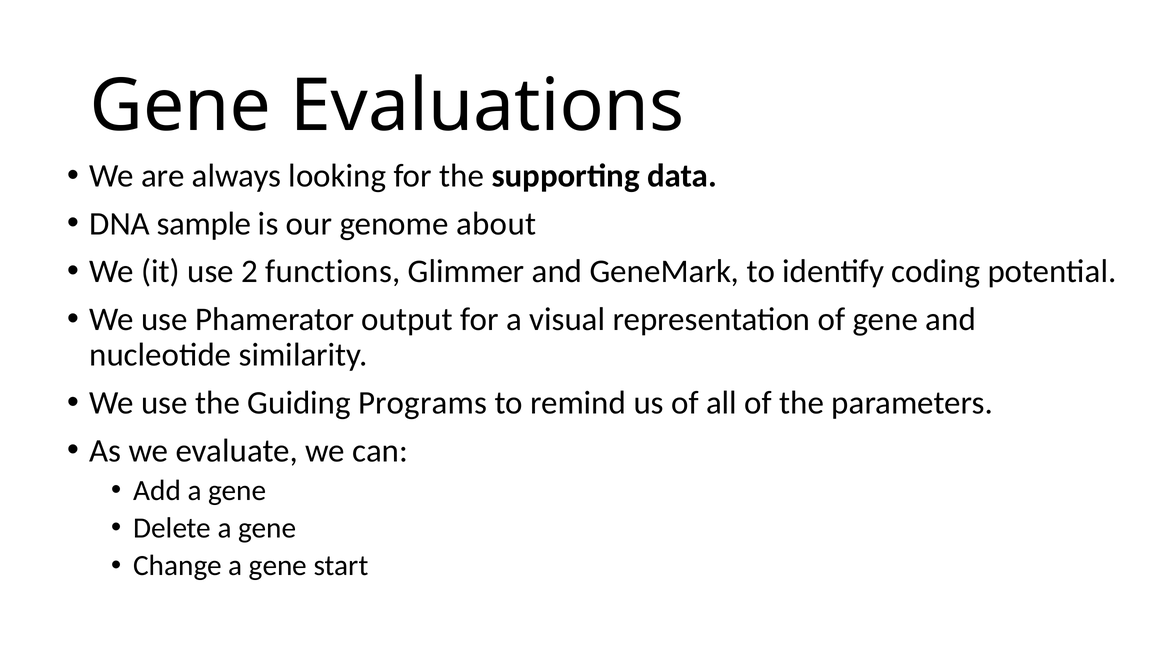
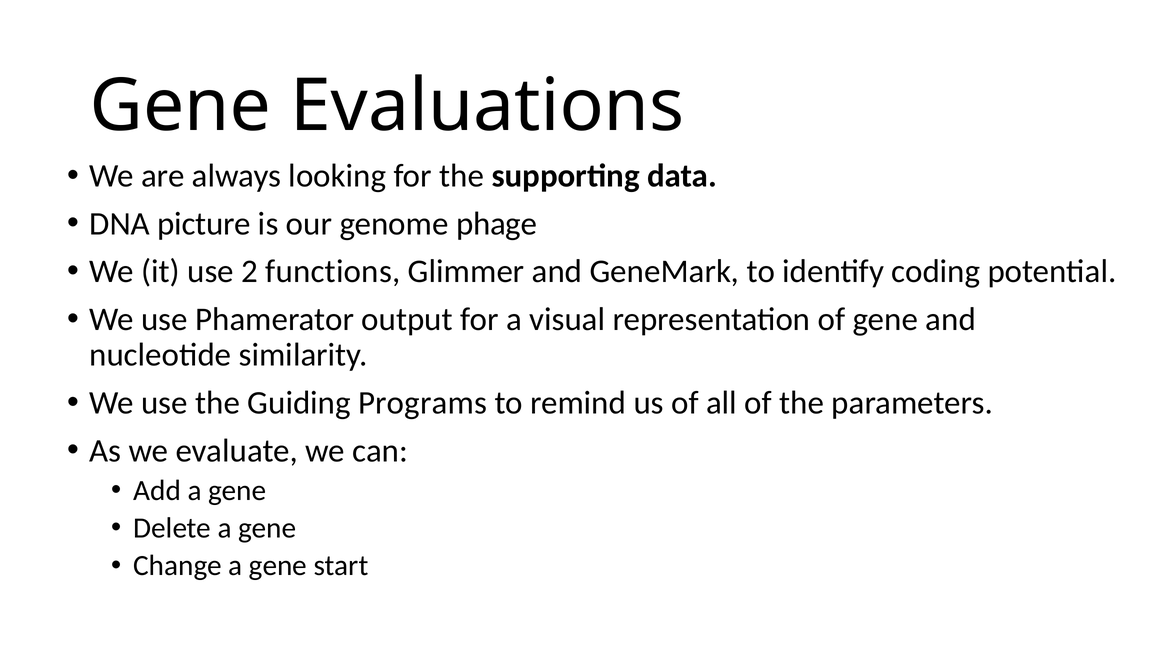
sample: sample -> picture
about: about -> phage
